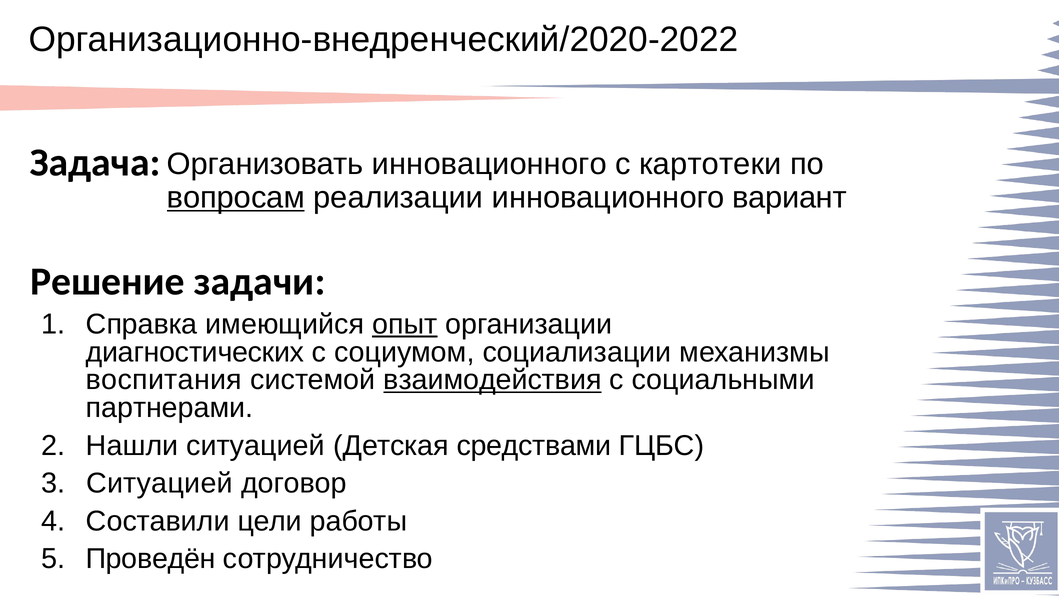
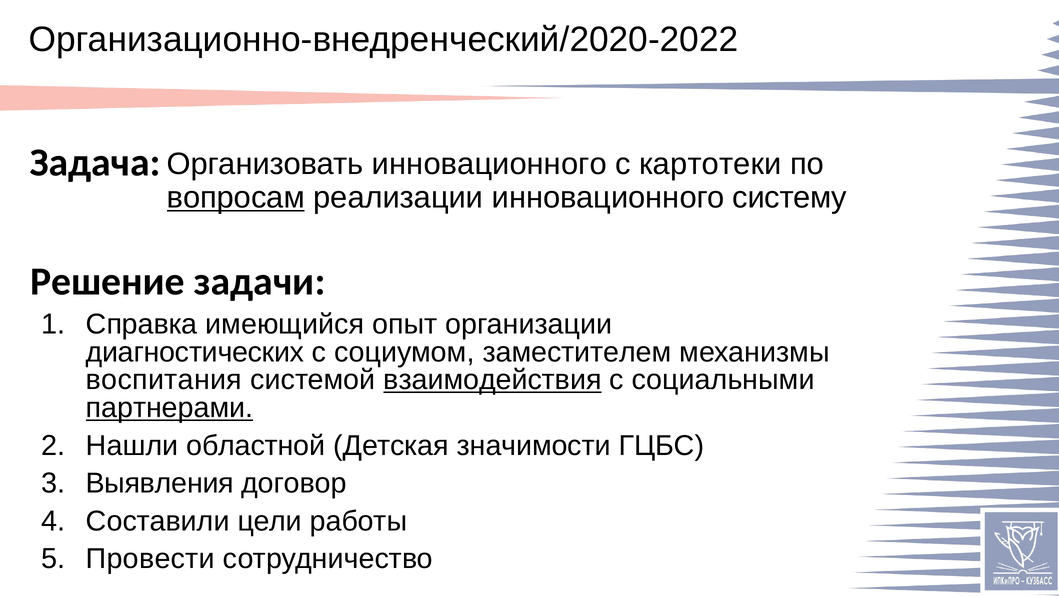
вариант: вариант -> систему
опыт underline: present -> none
социализации: социализации -> заместителем
партнерами underline: none -> present
Нашли ситуацией: ситуацией -> областной
средствами: средствами -> значимости
Ситуацией at (159, 483): Ситуацией -> Выявления
Проведён: Проведён -> Провести
